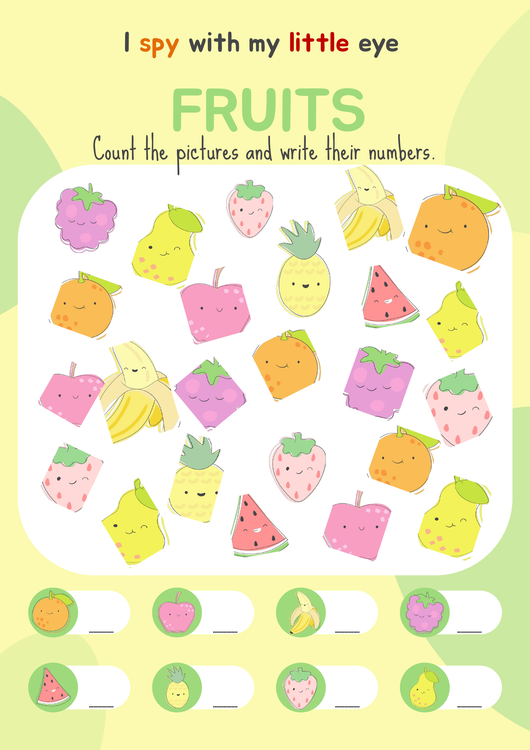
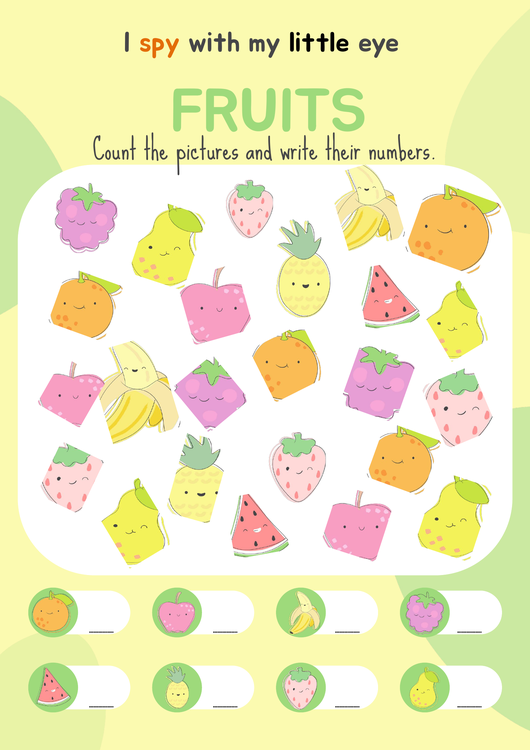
little colour: red -> black
